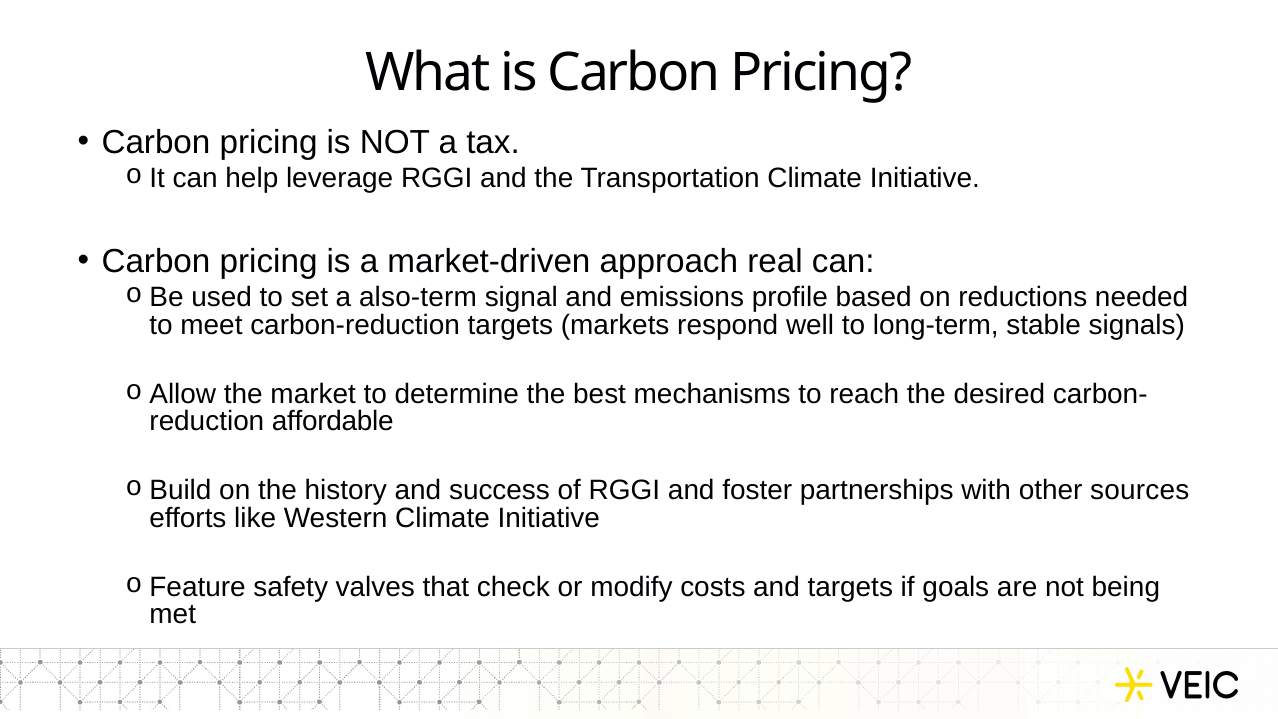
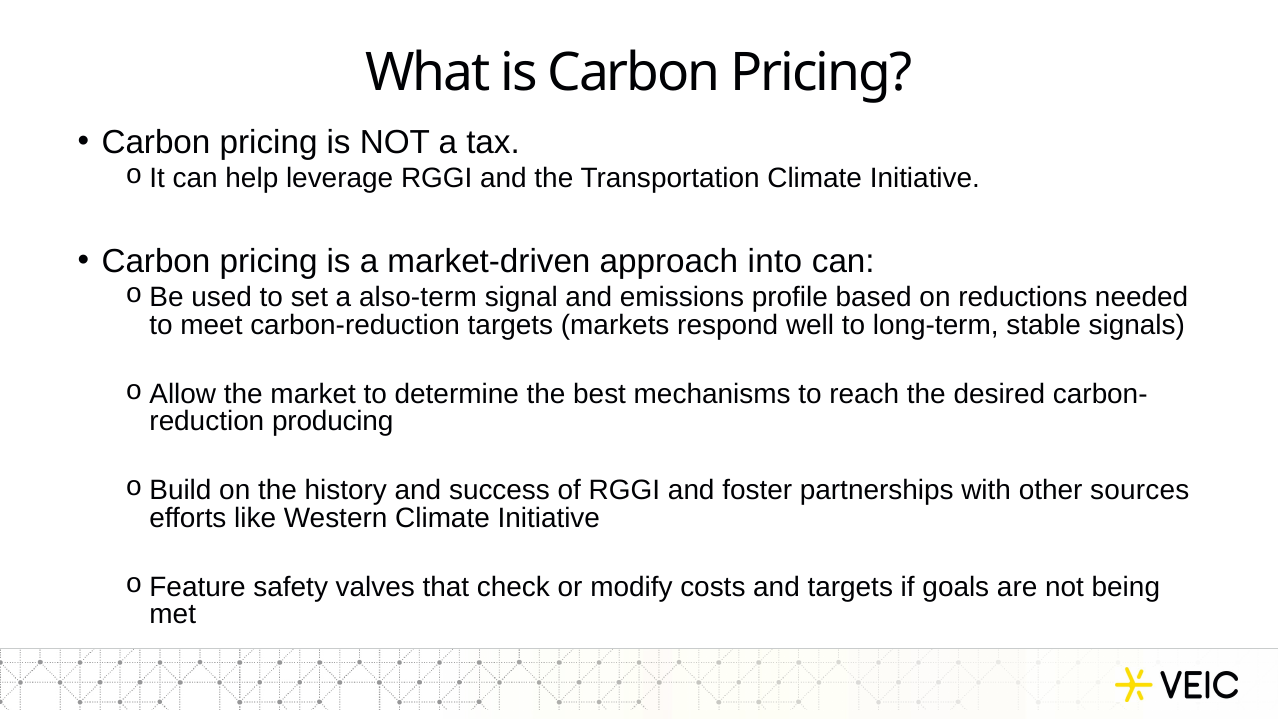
real: real -> into
affordable: affordable -> producing
